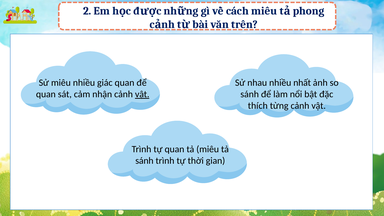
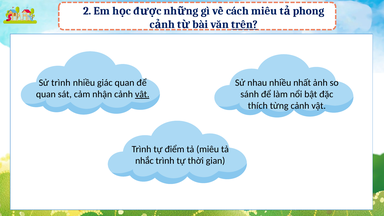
trên underline: none -> present
Sử miêu: miêu -> trình
tự quan: quan -> điểm
sánh at (144, 161): sánh -> nhắc
